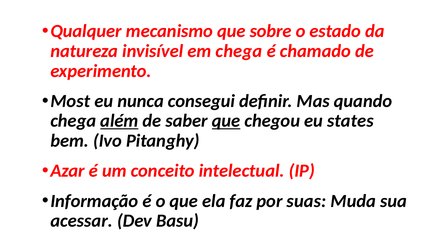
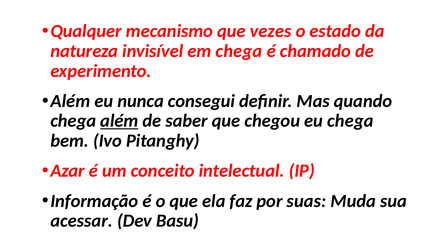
sobre: sobre -> vezes
Most at (70, 101): Most -> Além
que at (226, 121) underline: present -> none
eu states: states -> chega
